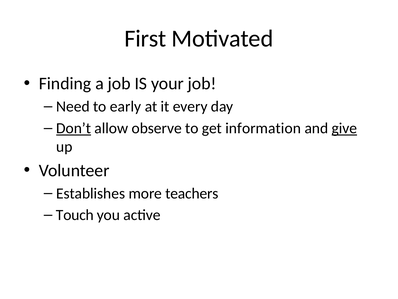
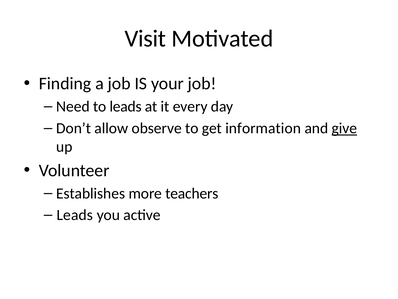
First: First -> Visit
to early: early -> leads
Don’t underline: present -> none
Touch at (75, 215): Touch -> Leads
